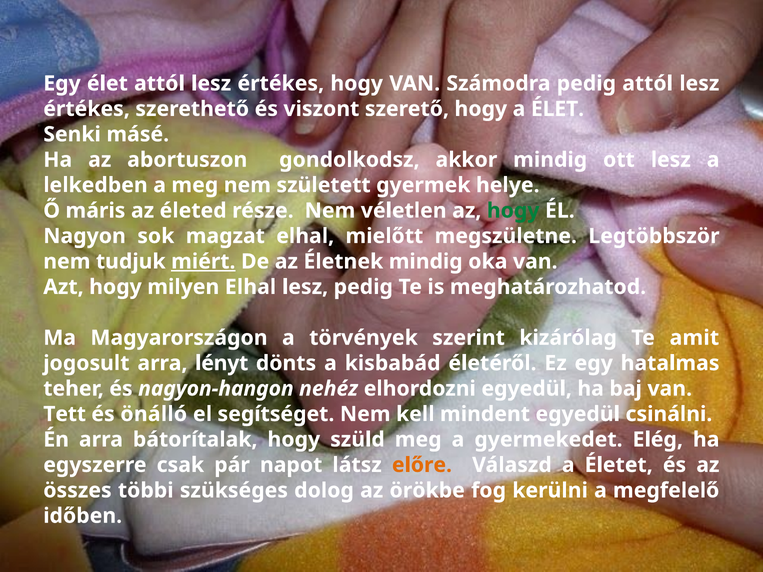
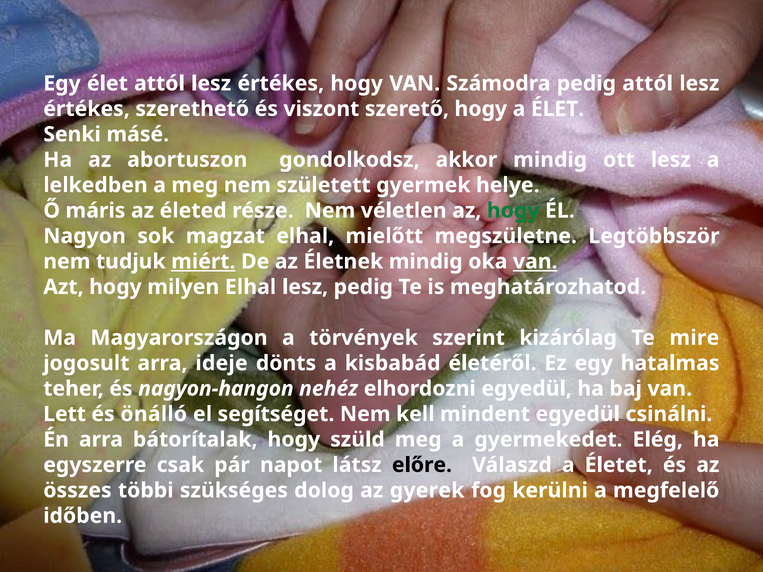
van at (535, 262) underline: none -> present
amit: amit -> mire
lényt: lényt -> ideje
Tett: Tett -> Lett
előre colour: orange -> black
örökbe: örökbe -> gyerek
